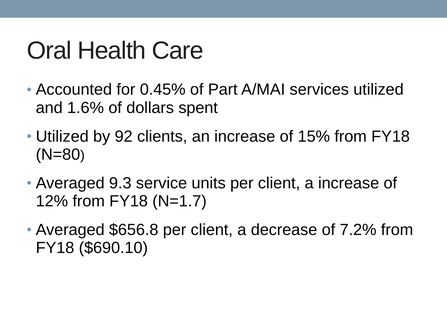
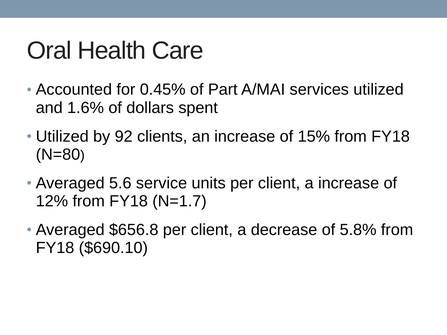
9.3: 9.3 -> 5.6
7.2%: 7.2% -> 5.8%
